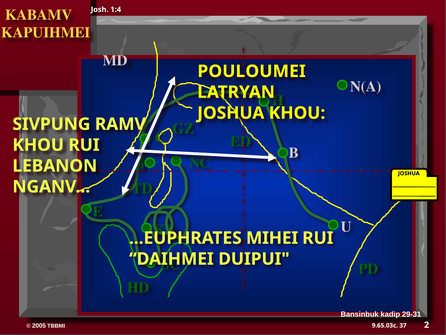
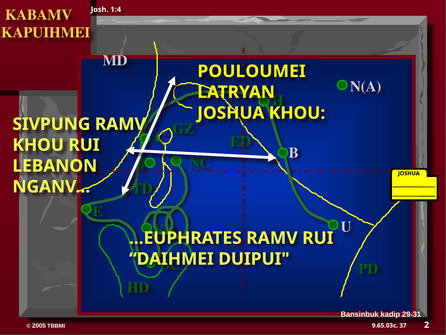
...EUPHRATES MIHEI: MIHEI -> RAMV
